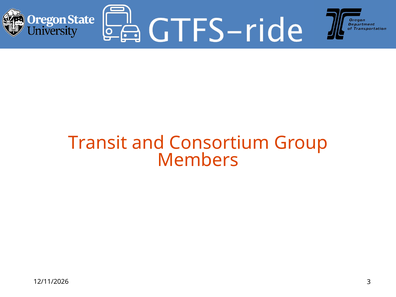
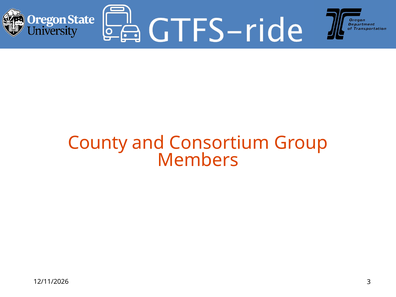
Transit: Transit -> County
